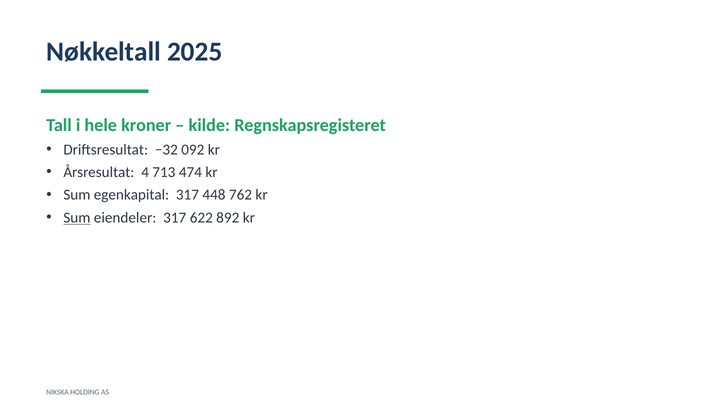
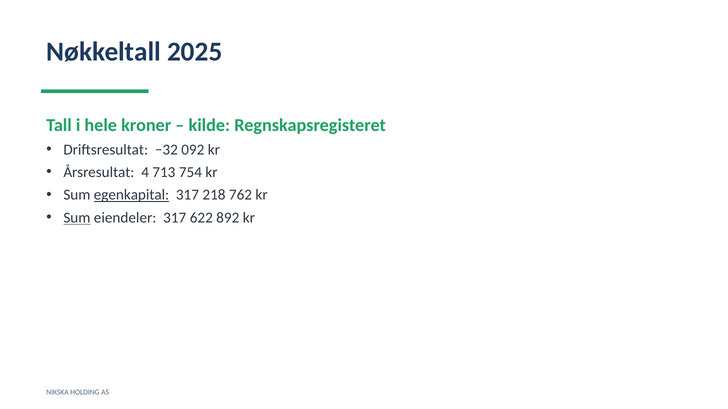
474: 474 -> 754
egenkapital underline: none -> present
448: 448 -> 218
